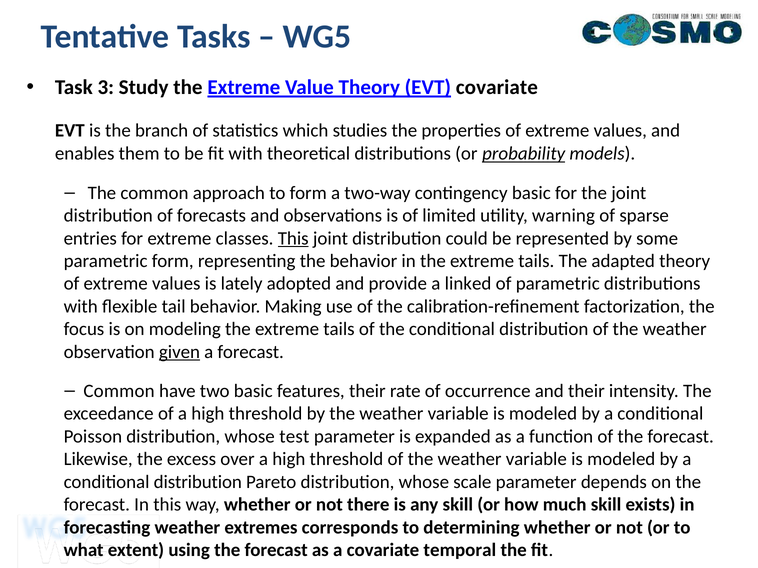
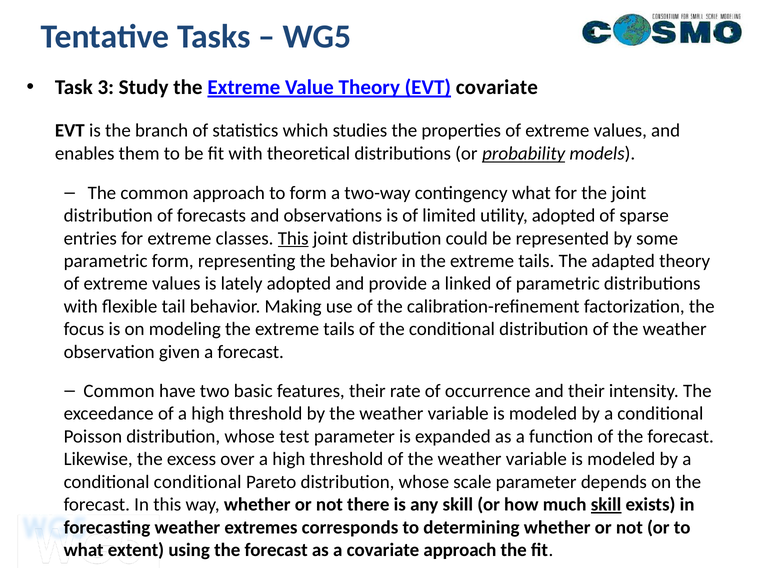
contingency basic: basic -> what
utility warning: warning -> adopted
given underline: present -> none
distribution at (198, 482): distribution -> conditional
skill at (606, 505) underline: none -> present
covariate temporal: temporal -> approach
